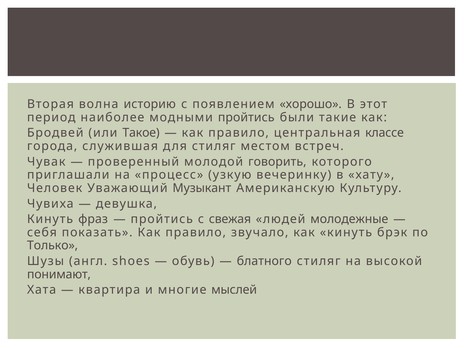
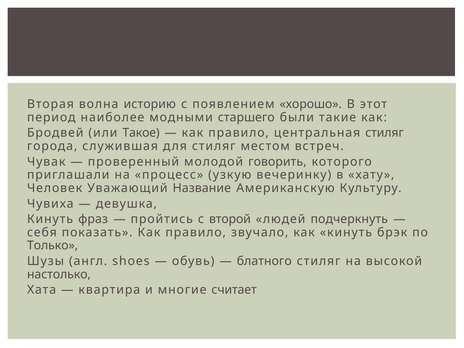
модными пройтись: пройтись -> старшего
центральная классе: классе -> стиляг
Музыкант: Музыкант -> Название
свежая: свежая -> второй
молодежные: молодежные -> подчеркнуть
понимают: понимают -> настолько
мыслей: мыслей -> считает
